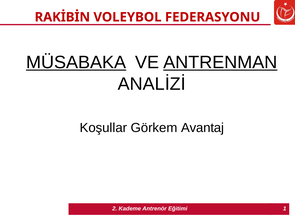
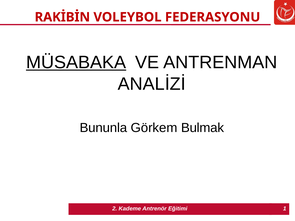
ANTRENMAN underline: present -> none
Koşullar: Koşullar -> Bununla
Avantaj: Avantaj -> Bulmak
